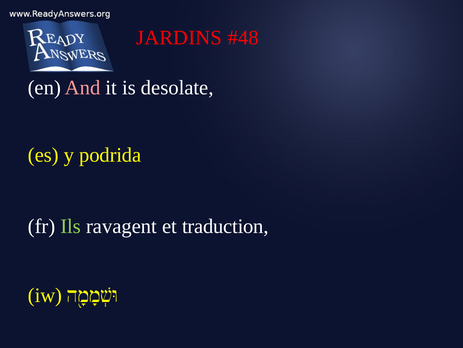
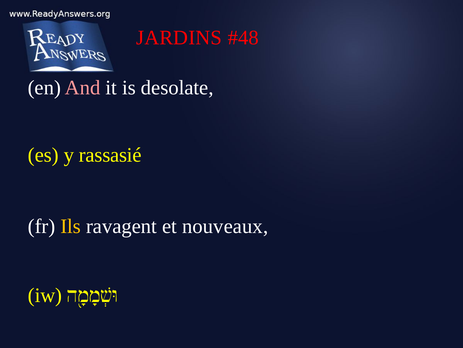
podrida: podrida -> rassasié
Ils colour: light green -> yellow
traduction: traduction -> nouveaux
